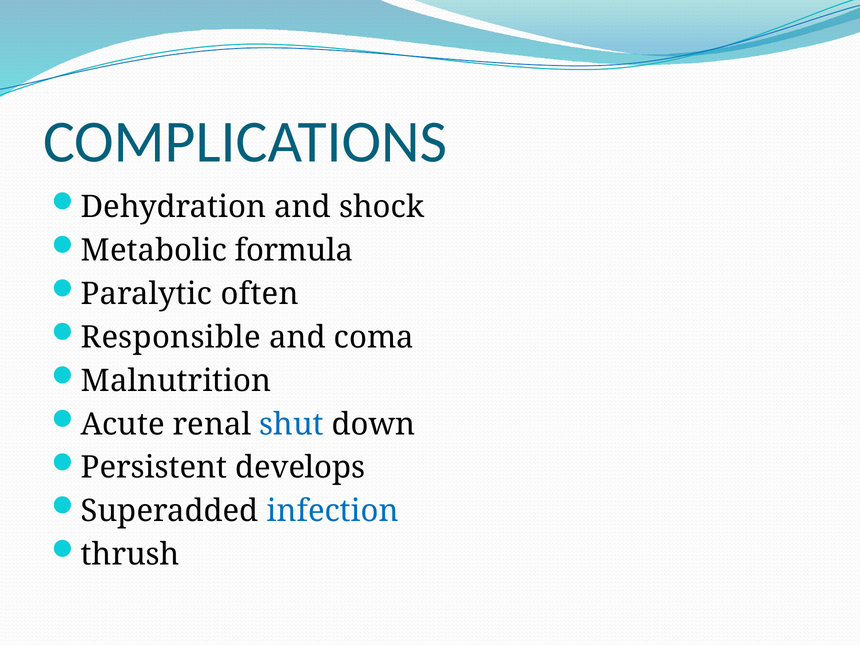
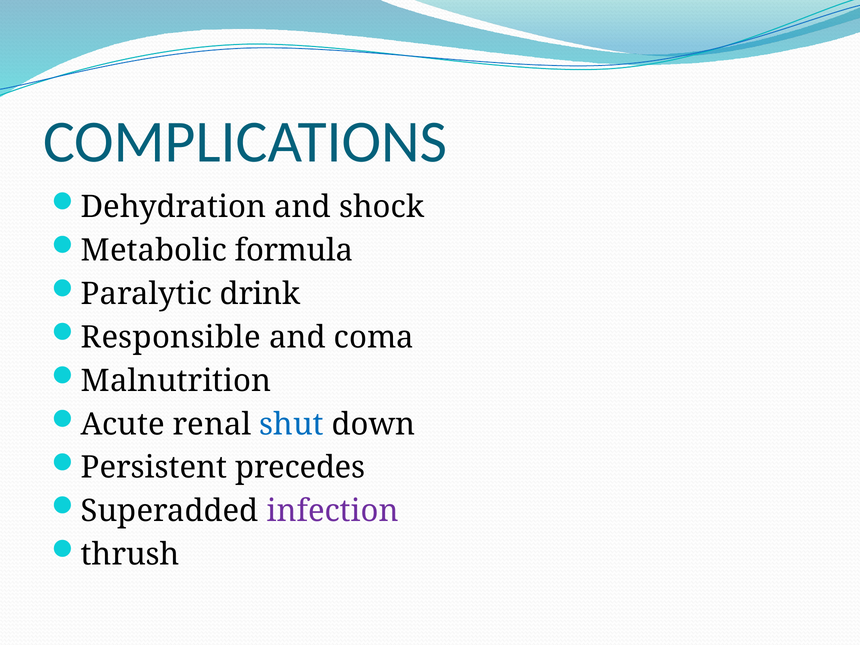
often: often -> drink
develops: develops -> precedes
infection colour: blue -> purple
